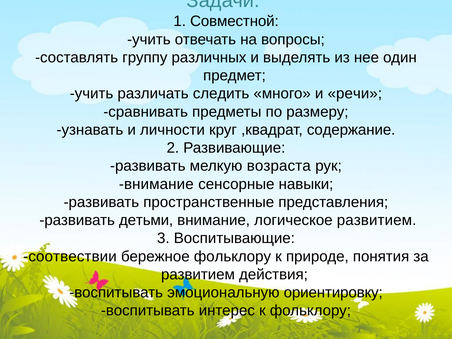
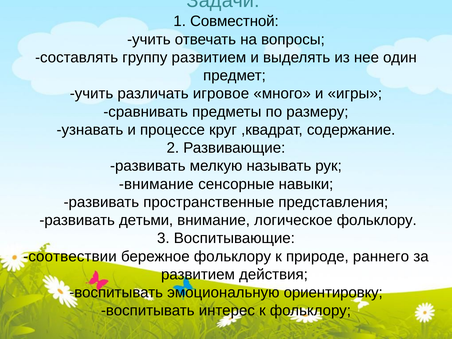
группу различных: различных -> развитием
следить: следить -> игровое
речи: речи -> игры
личности: личности -> процессе
возраста: возраста -> называть
логическое развитием: развитием -> фольклору
понятия: понятия -> раннего
